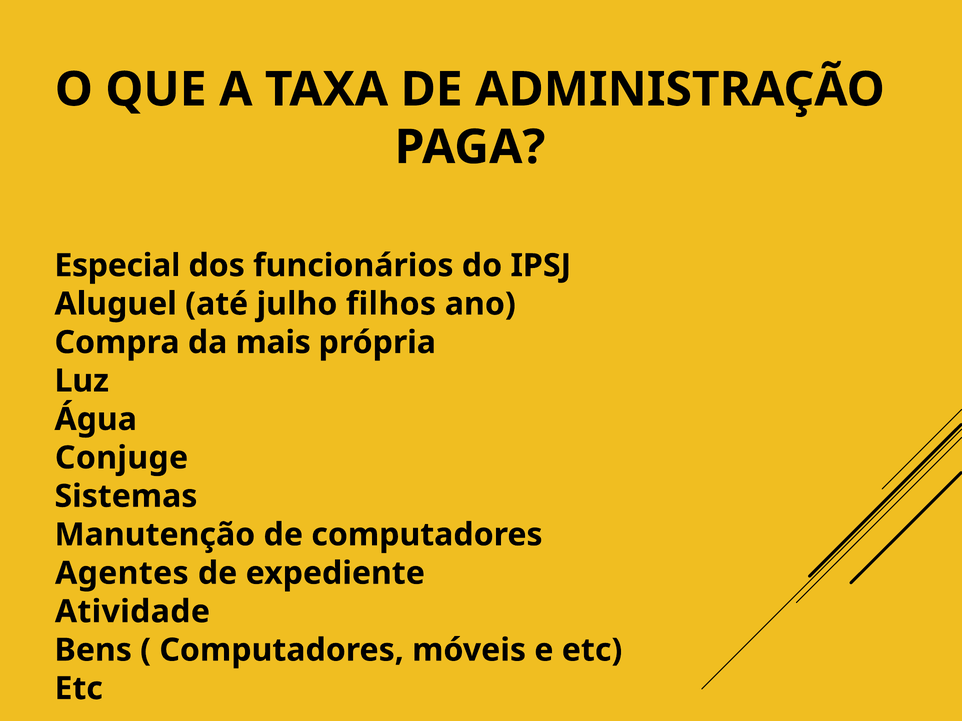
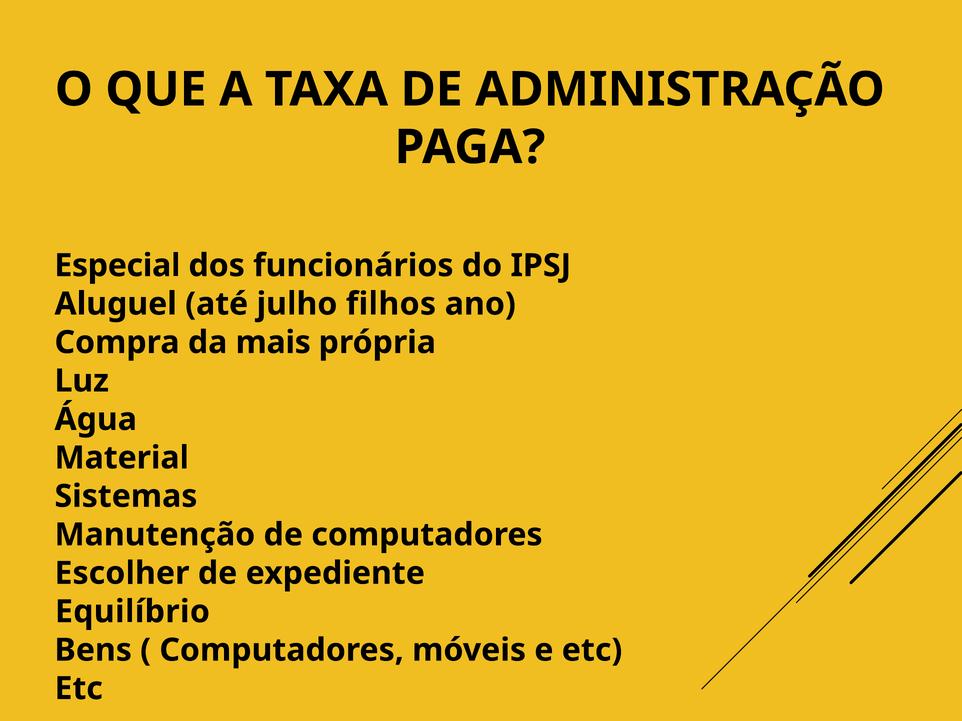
Conjuge: Conjuge -> Material
Agentes: Agentes -> Escolher
Atividade: Atividade -> Equilíbrio
